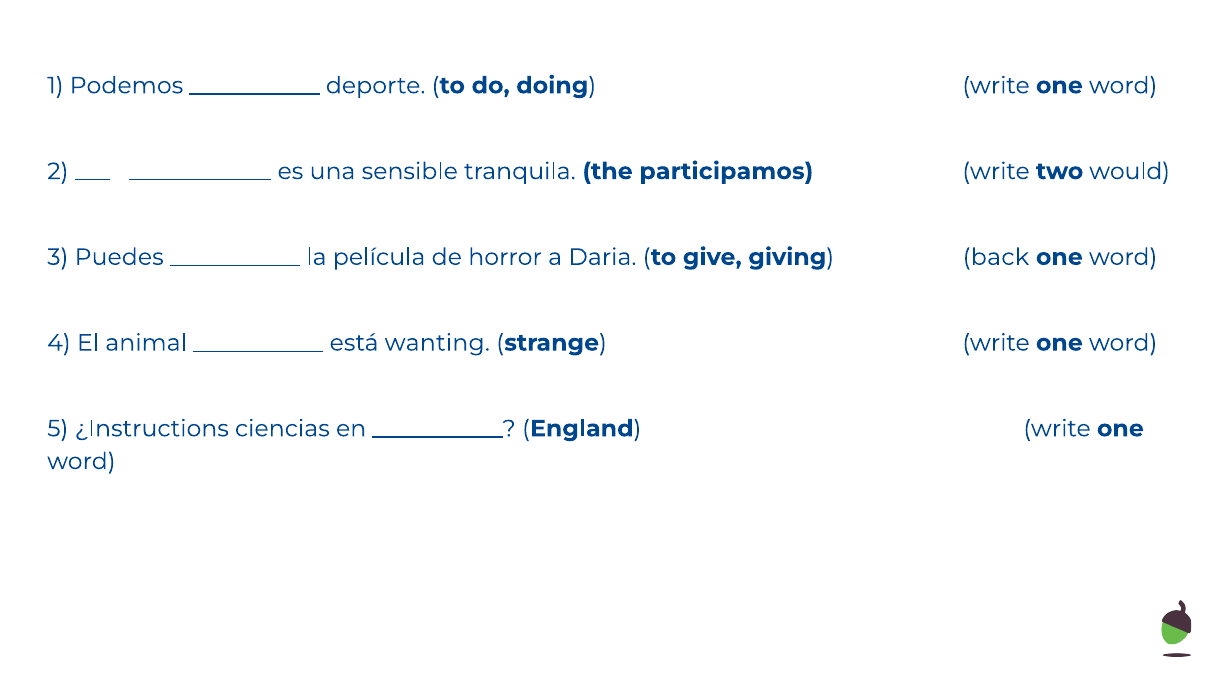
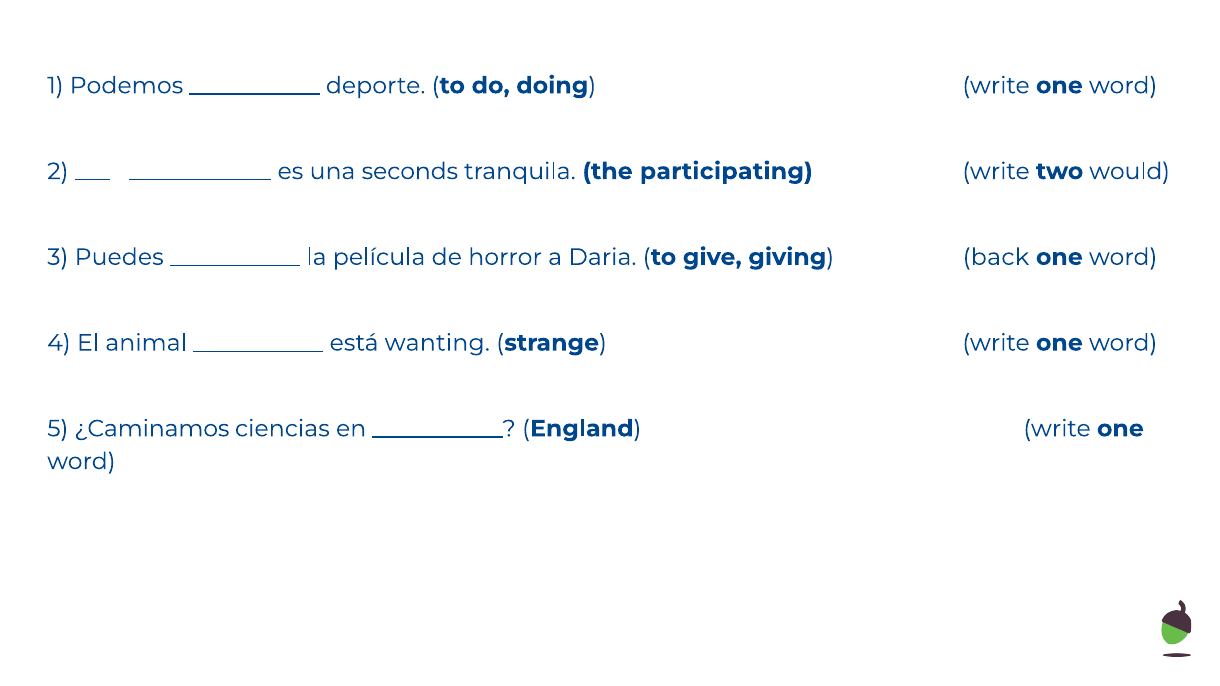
sensible: sensible -> seconds
participamos: participamos -> participating
¿Instructions: ¿Instructions -> ¿Caminamos
